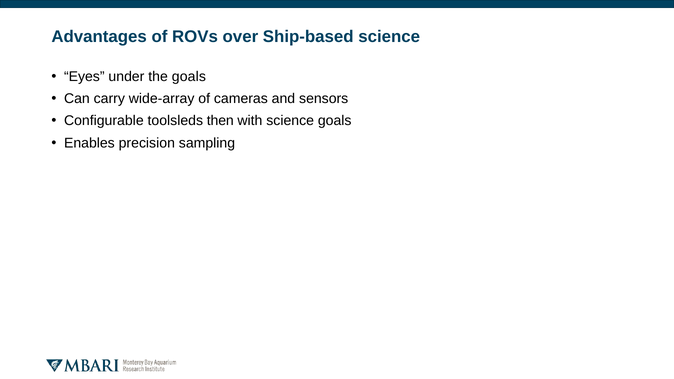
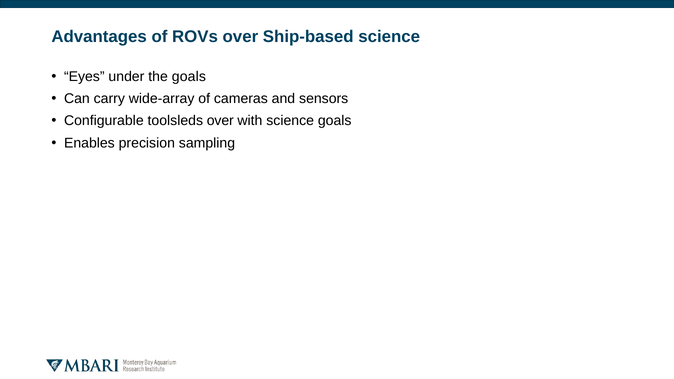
toolsleds then: then -> over
